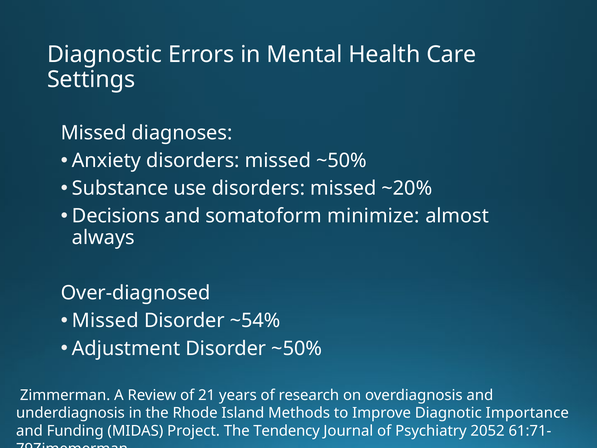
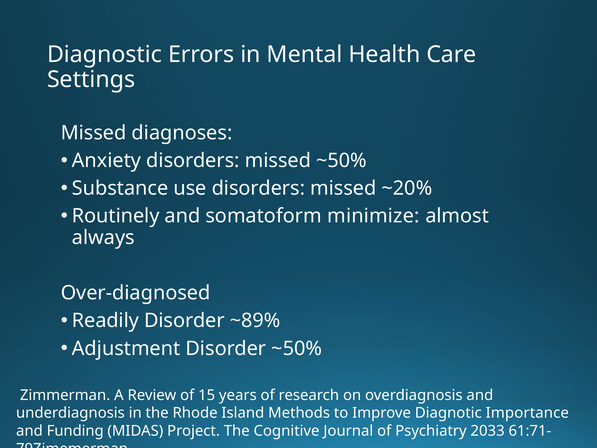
Decisions: Decisions -> Routinely
Missed at (105, 321): Missed -> Readily
~54%: ~54% -> ~89%
21: 21 -> 15
Tendency: Tendency -> Cognitive
2052: 2052 -> 2033
